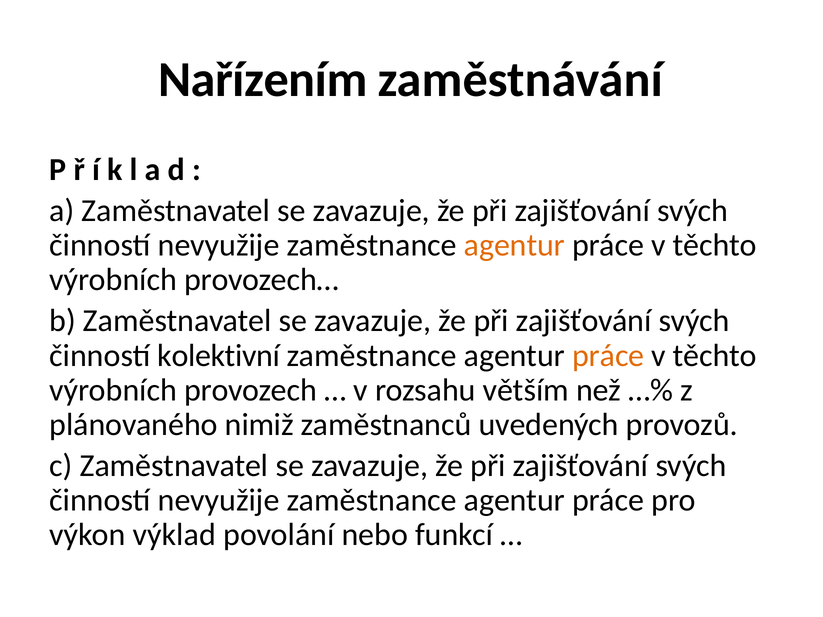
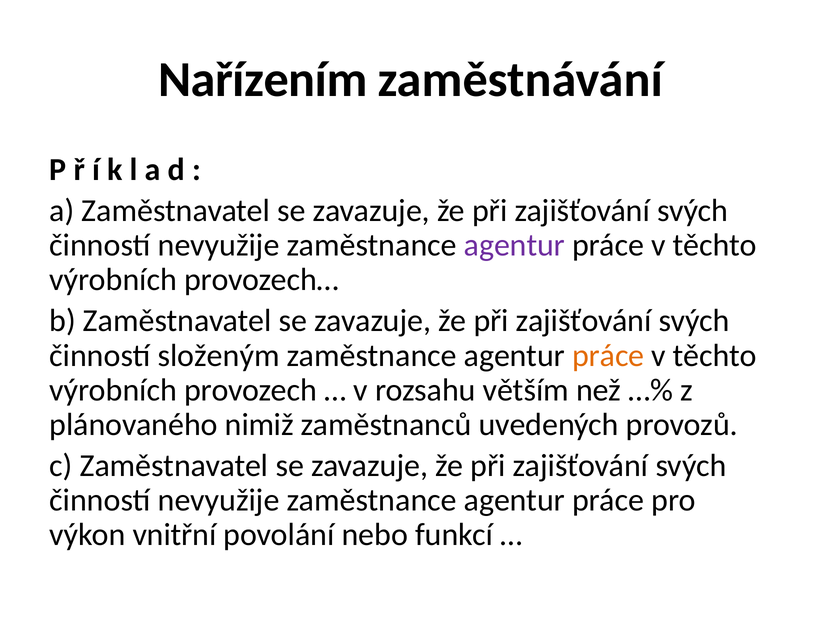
agentur at (515, 245) colour: orange -> purple
kolektivní: kolektivní -> složeným
výklad: výklad -> vnitřní
